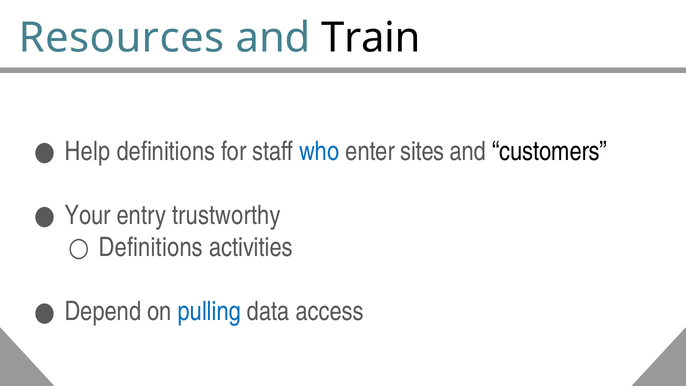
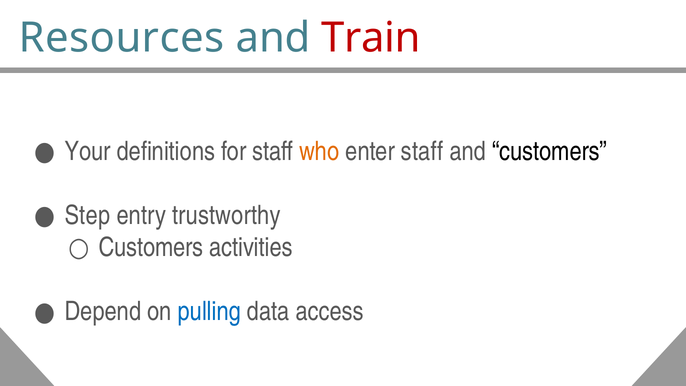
Train colour: black -> red
Help: Help -> Your
who colour: blue -> orange
enter sites: sites -> staff
Your: Your -> Step
Definitions at (151, 247): Definitions -> Customers
